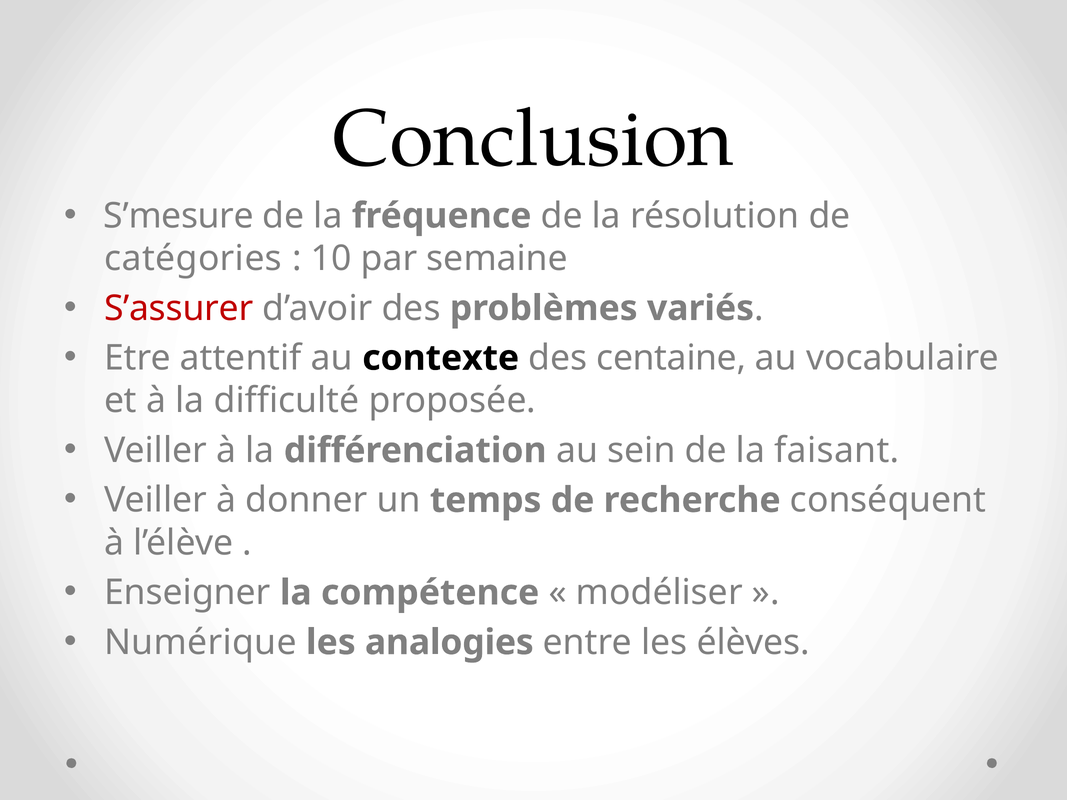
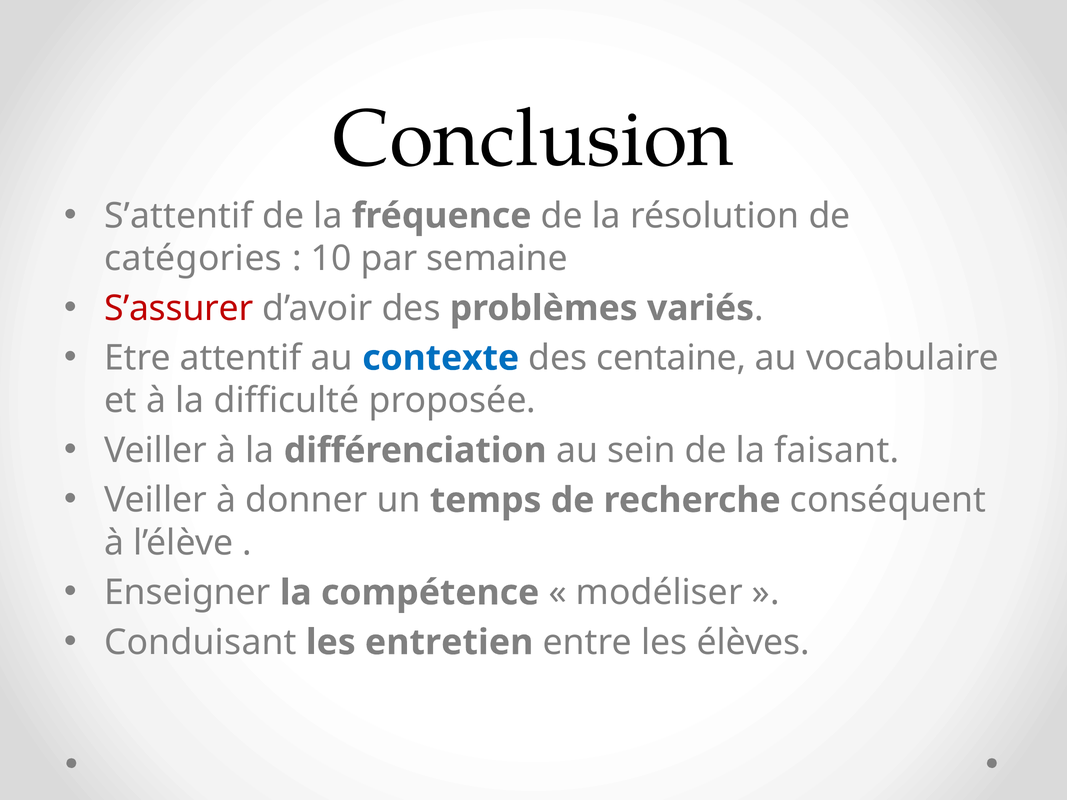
S’mesure: S’mesure -> S’attentif
contexte colour: black -> blue
Numérique: Numérique -> Conduisant
analogies: analogies -> entretien
